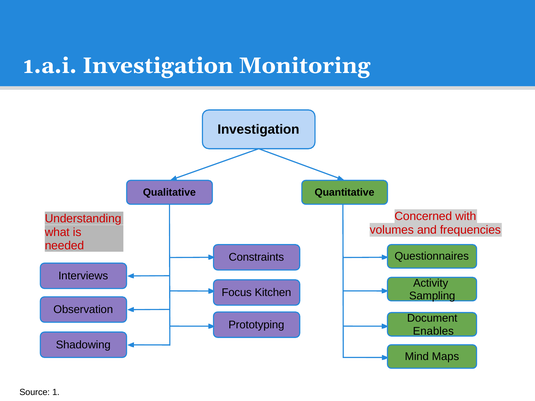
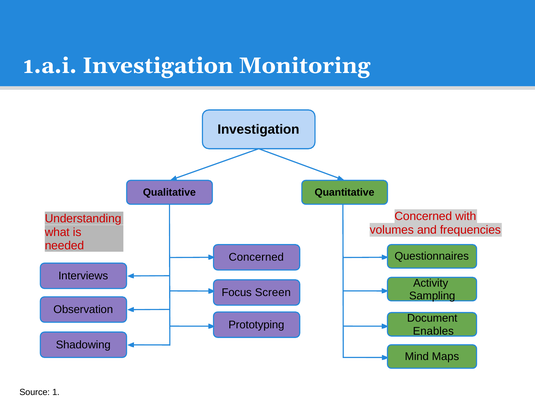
Constraints at (256, 257): Constraints -> Concerned
Kitchen: Kitchen -> Screen
